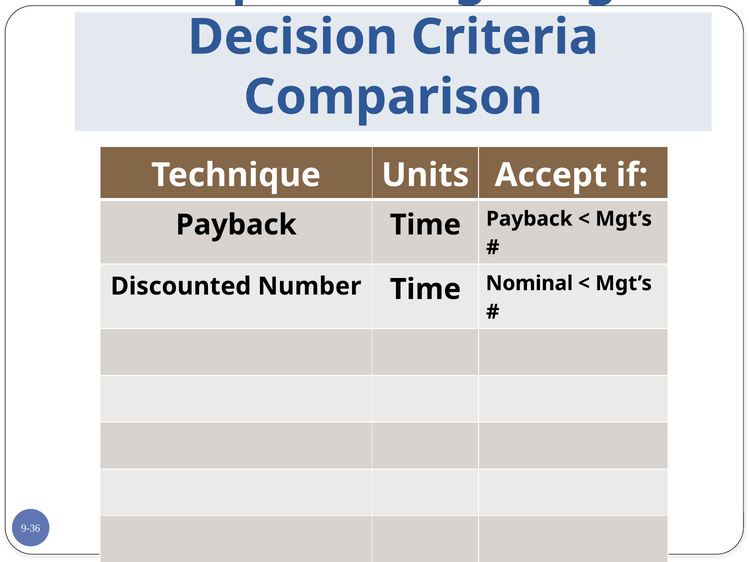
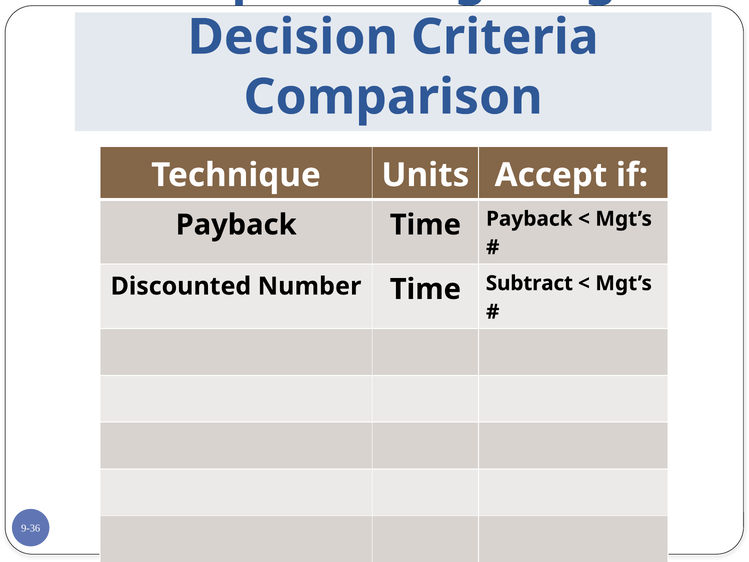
Nominal: Nominal -> Subtract
